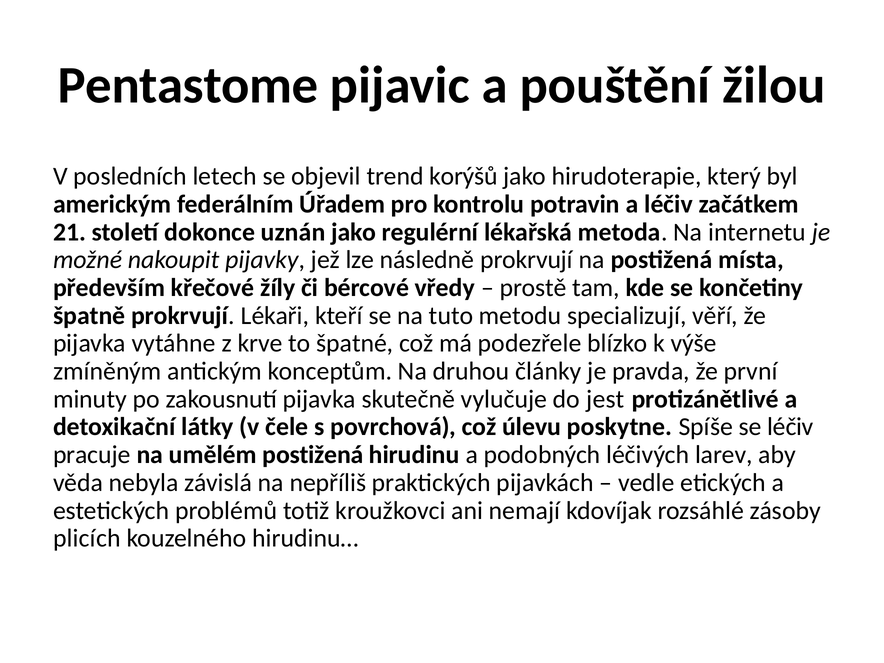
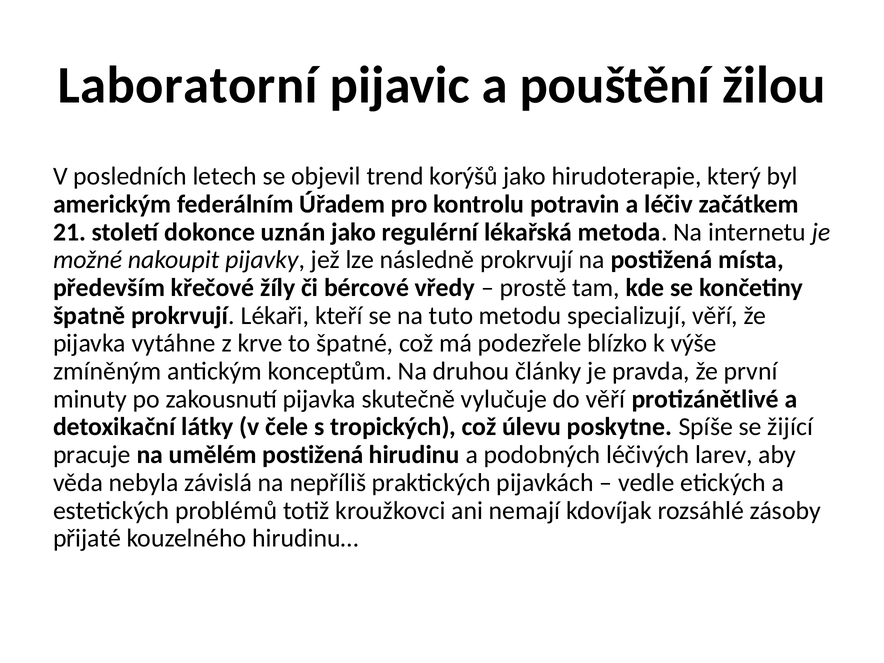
Pentastome: Pentastome -> Laboratorní
do jest: jest -> věří
povrchová: povrchová -> tropických
se léčiv: léčiv -> žijící
plicích: plicích -> přijaté
